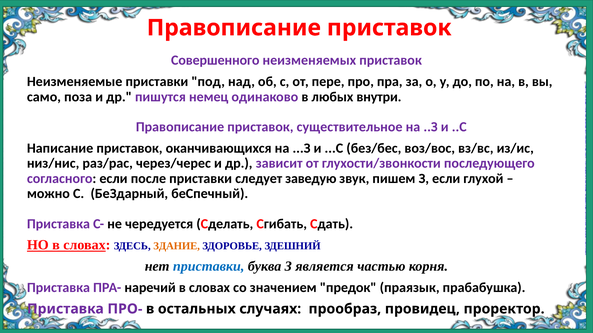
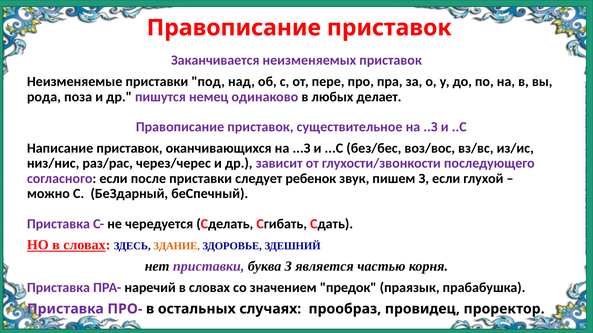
Совершенного: Совершенного -> Заканчивается
само: само -> рода
внутри: внутри -> делает
заведую: заведую -> ребенок
приставки at (209, 267) colour: blue -> purple
